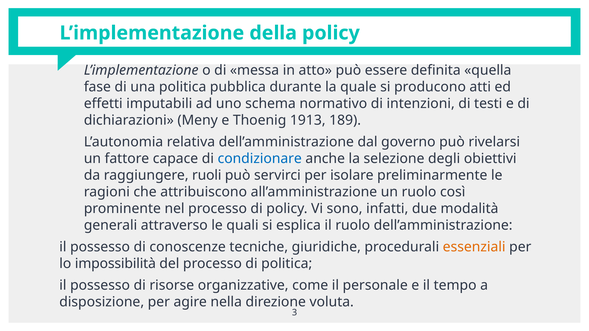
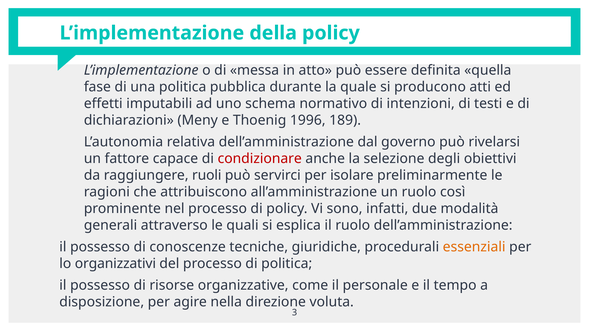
1913: 1913 -> 1996
condizionare colour: blue -> red
impossibilità: impossibilità -> organizzativi
